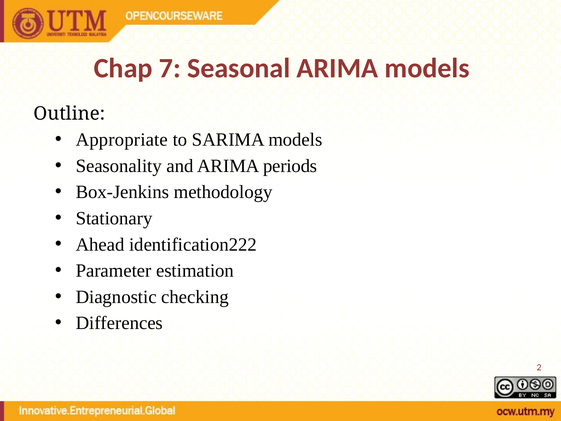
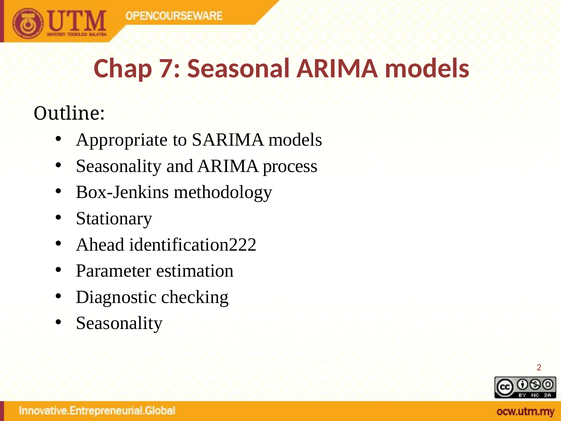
periods: periods -> process
Differences at (119, 323): Differences -> Seasonality
